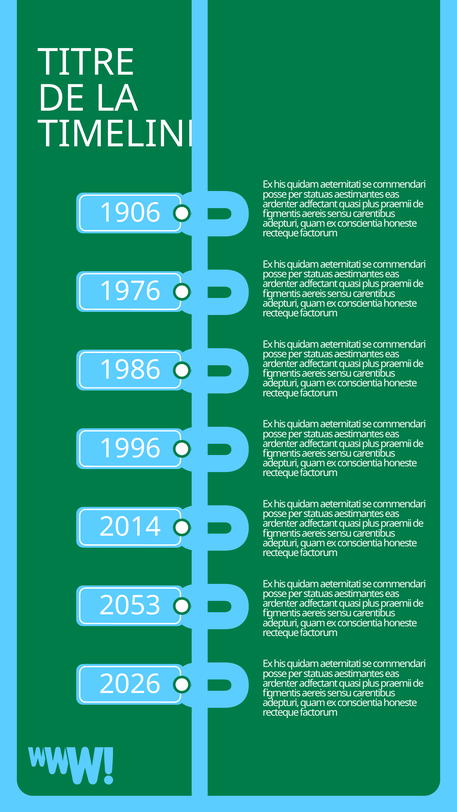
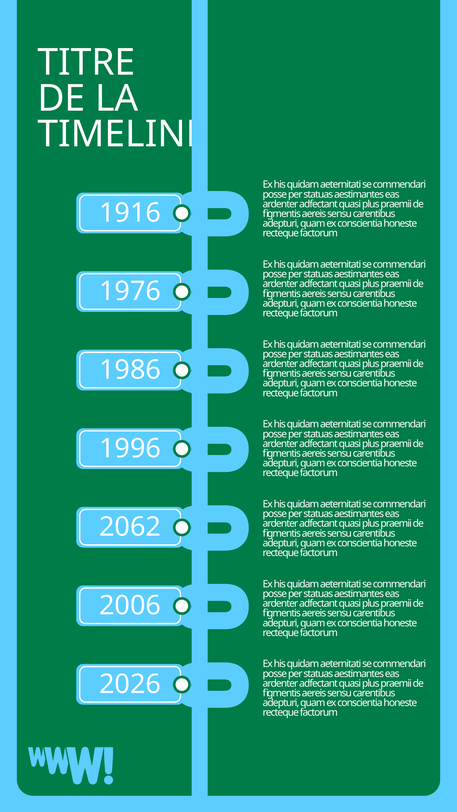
1906: 1906 -> 1916
2014: 2014 -> 2062
2053: 2053 -> 2006
